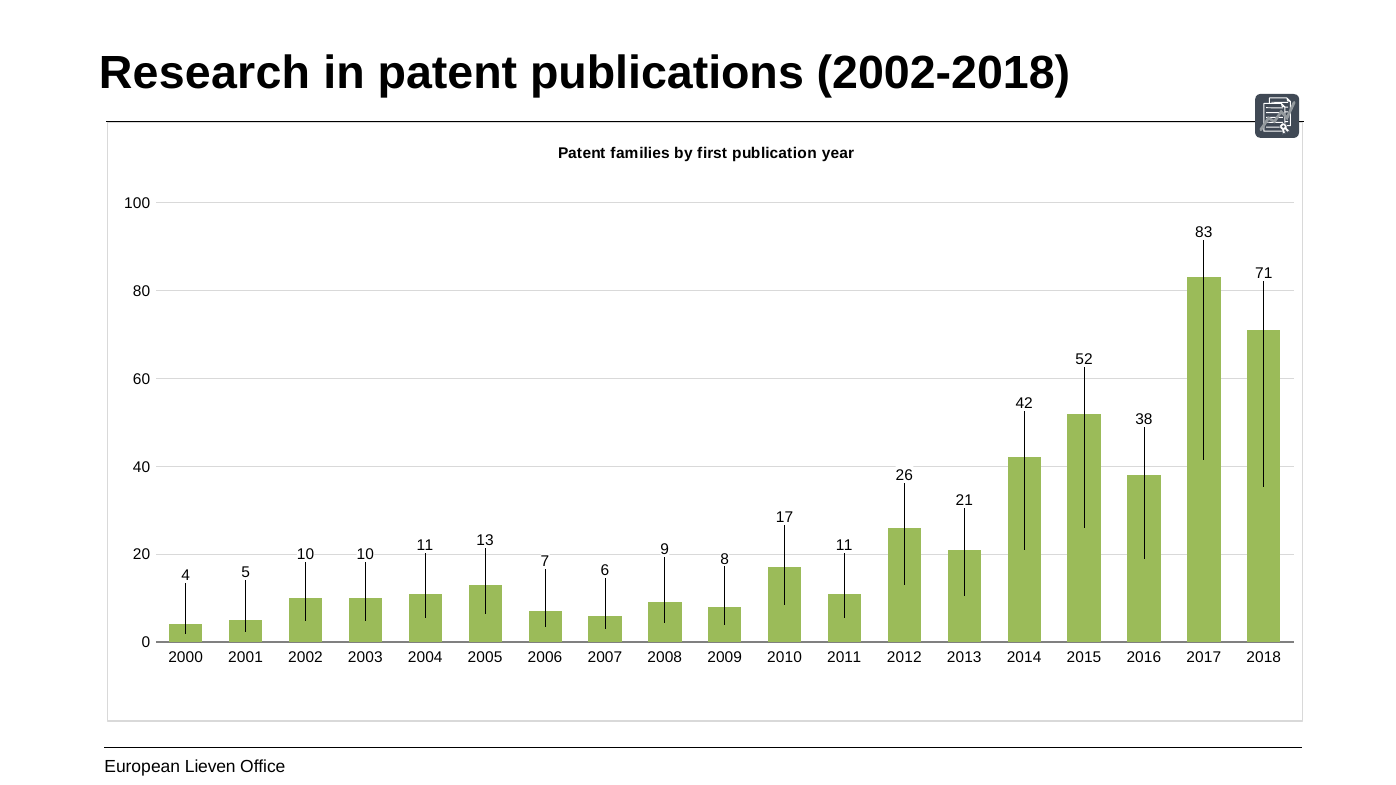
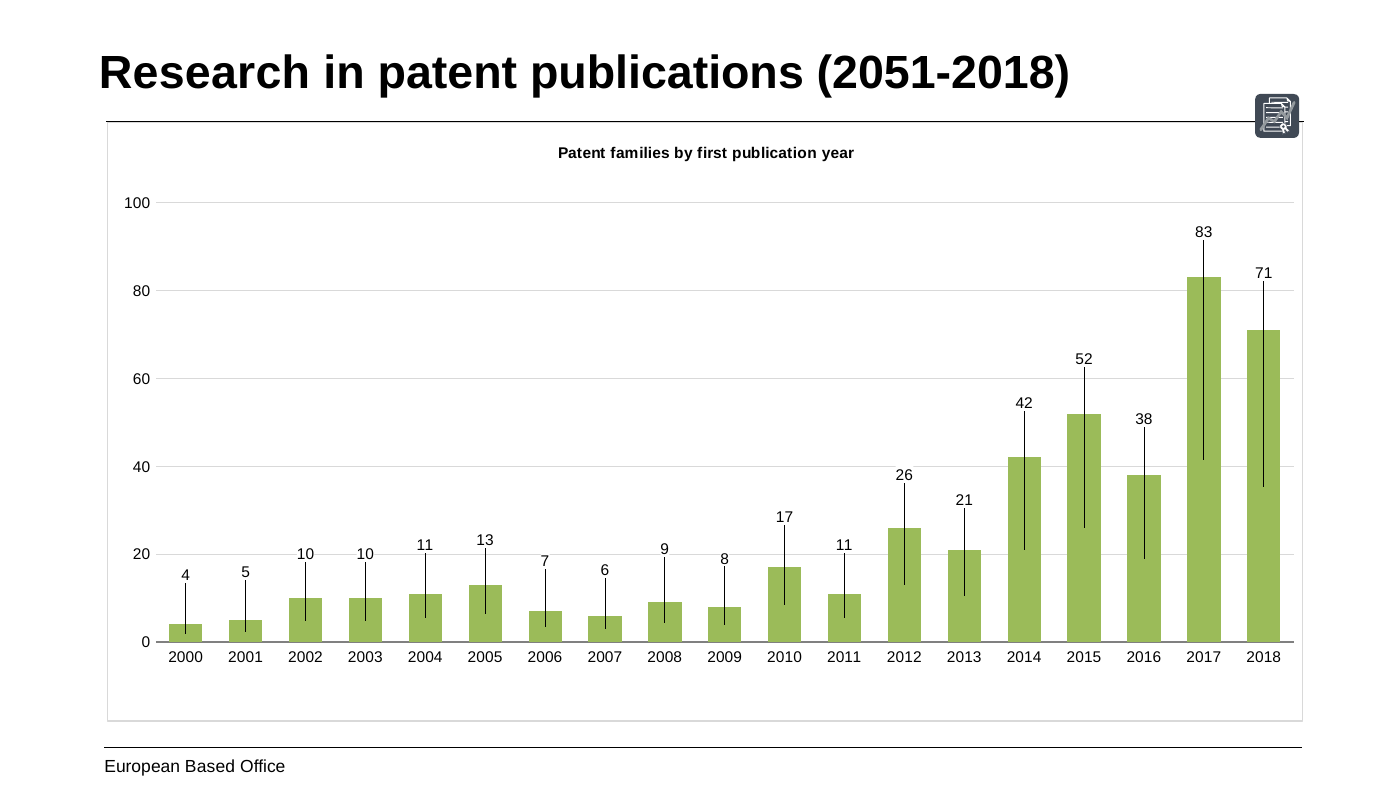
2002-2018: 2002-2018 -> 2051-2018
Lieven: Lieven -> Based
